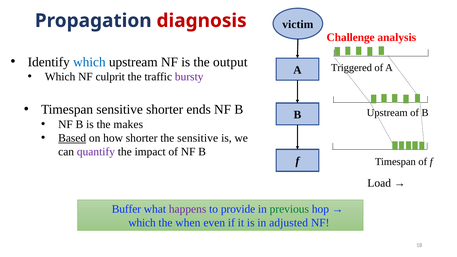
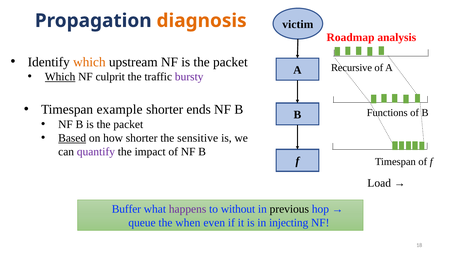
diagnosis colour: red -> orange
Challenge: Challenge -> Roadmap
which at (89, 62) colour: blue -> orange
NF is the output: output -> packet
Triggered: Triggered -> Recursive
Which at (60, 77) underline: none -> present
Timespan sensitive: sensitive -> example
Upstream at (387, 113): Upstream -> Functions
B is the makes: makes -> packet
provide: provide -> without
previous colour: green -> black
which at (142, 223): which -> queue
adjusted: adjusted -> injecting
